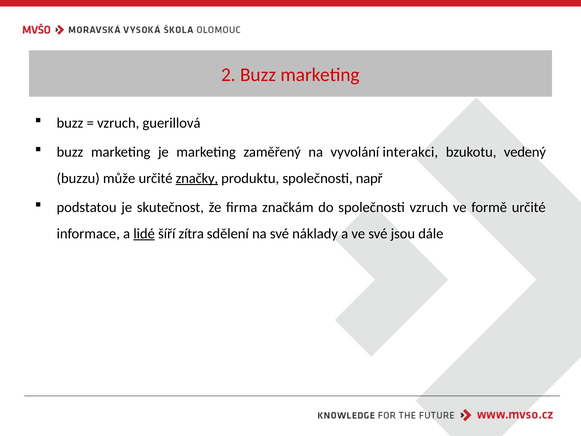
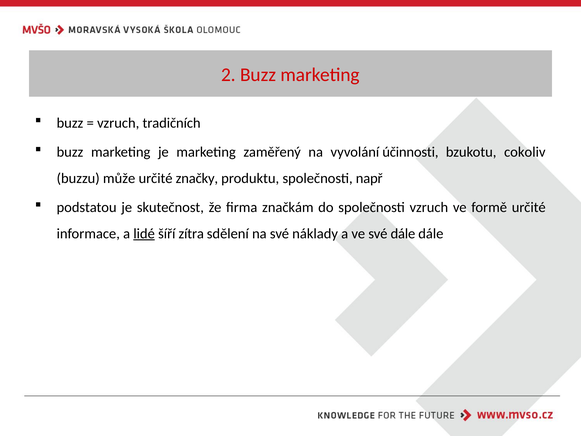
guerillová: guerillová -> tradičních
interakci: interakci -> účinnosti
vedený: vedený -> cokoliv
značky underline: present -> none
své jsou: jsou -> dále
